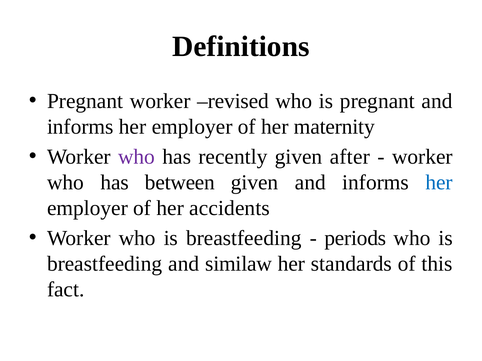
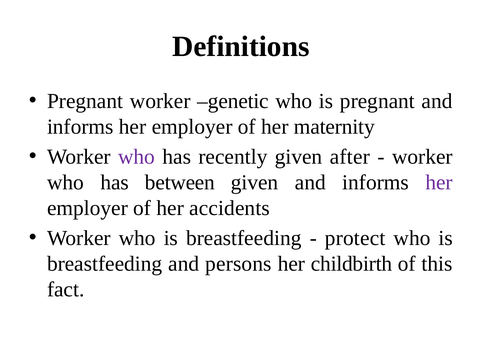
revised: revised -> genetic
her at (439, 183) colour: blue -> purple
periods: periods -> protect
similaw: similaw -> persons
standards: standards -> childbirth
